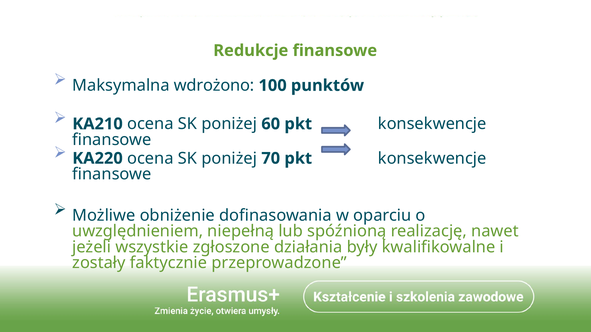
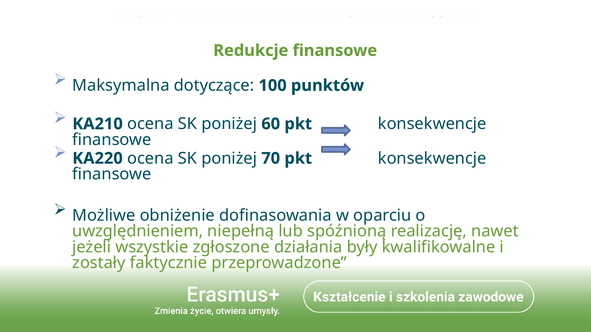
wdrożono: wdrożono -> dotyczące
